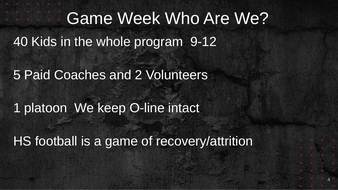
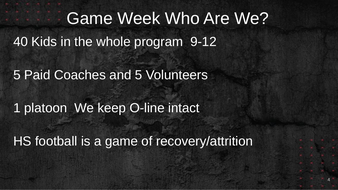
and 2: 2 -> 5
